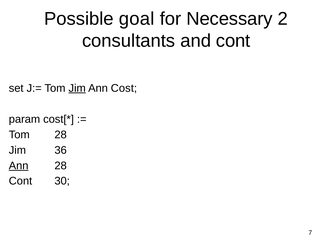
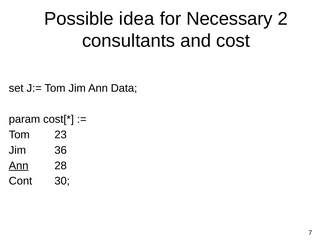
goal: goal -> idea
and cont: cont -> cost
Jim at (77, 88) underline: present -> none
Cost: Cost -> Data
Tom 28: 28 -> 23
